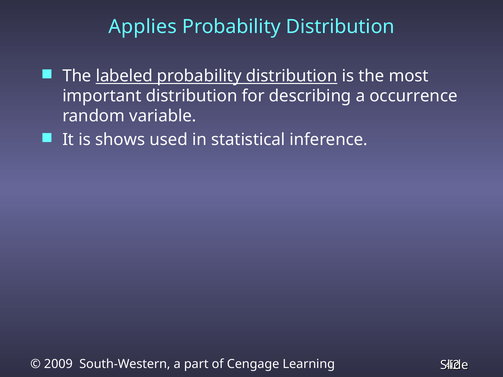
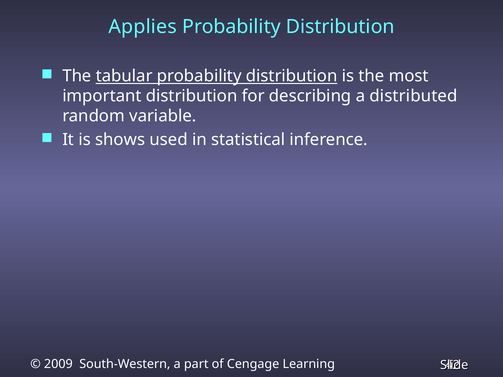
labeled: labeled -> tabular
occurrence: occurrence -> distributed
